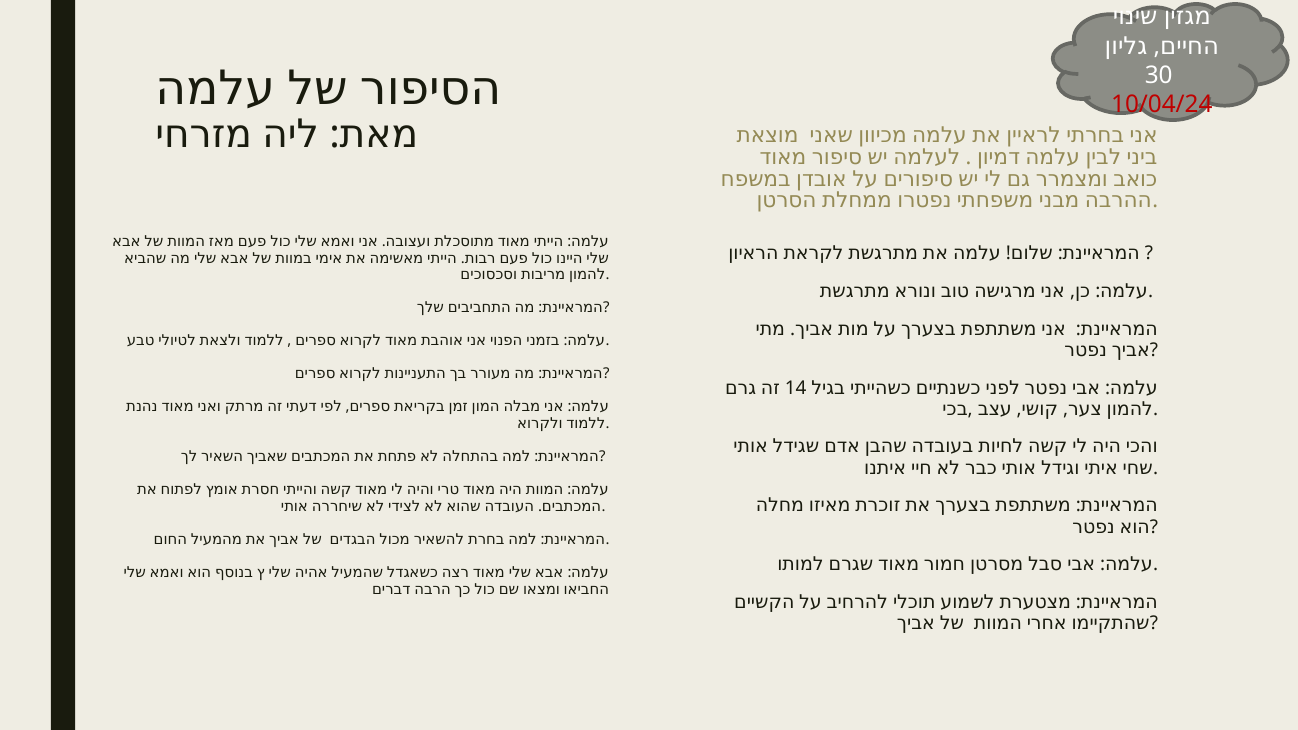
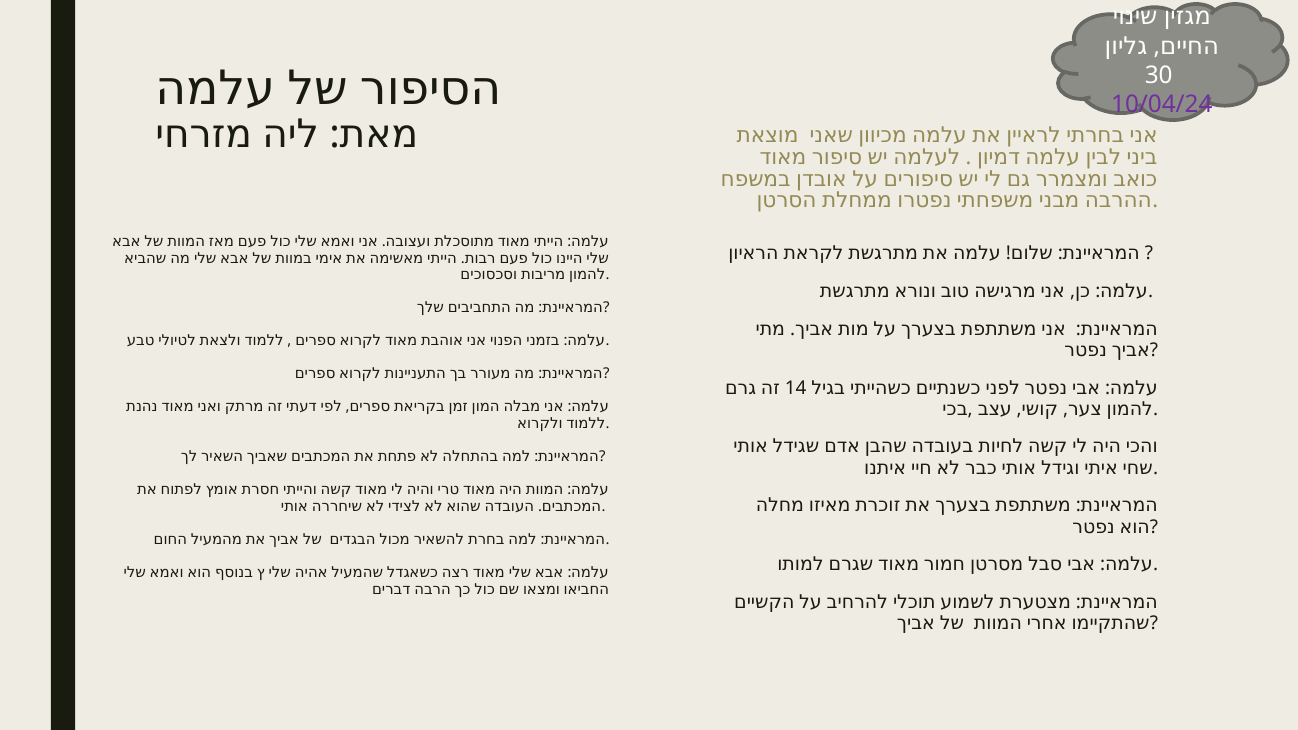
10/04/24 colour: red -> purple
